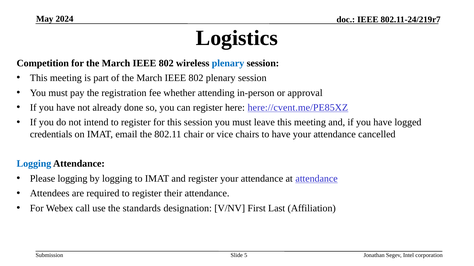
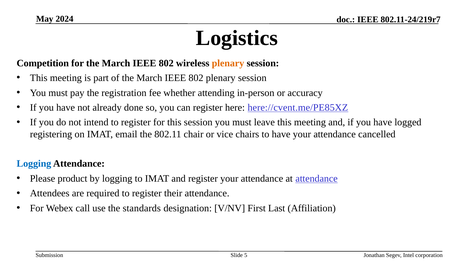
plenary at (228, 63) colour: blue -> orange
approval: approval -> accuracy
credentials: credentials -> registering
Please logging: logging -> product
